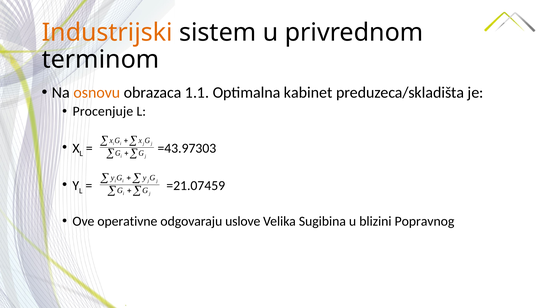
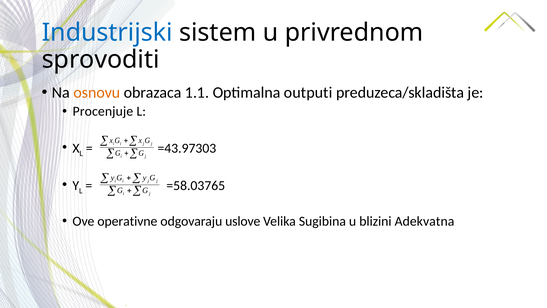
Industrijski colour: orange -> blue
terminom: terminom -> sprovoditi
kabinet: kabinet -> outputi
=21.07459: =21.07459 -> =58.03765
Popravnog: Popravnog -> Adekvatna
